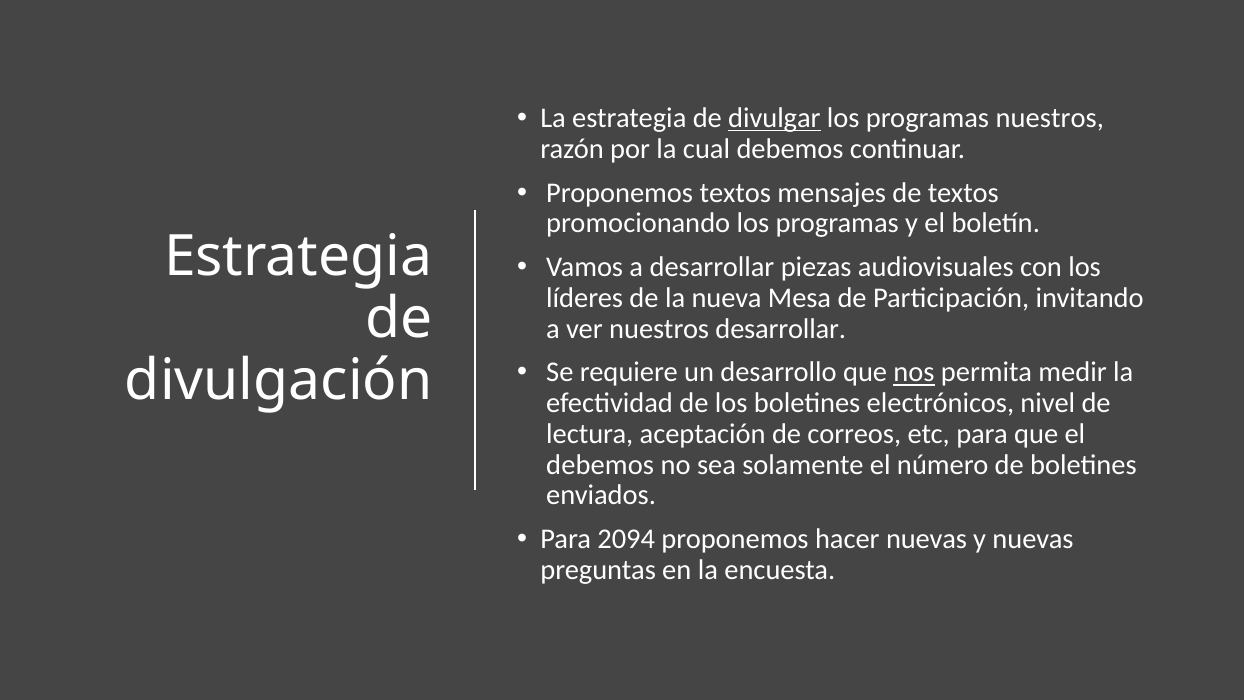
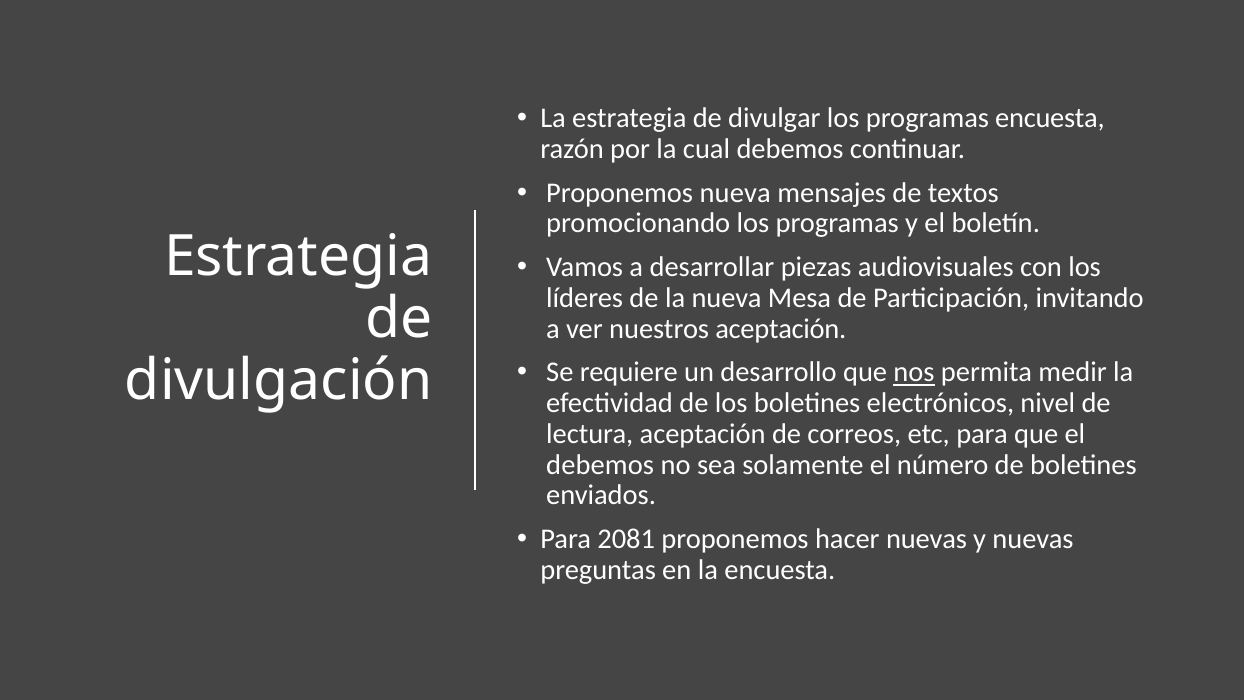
divulgar underline: present -> none
programas nuestros: nuestros -> encuesta
Proponemos textos: textos -> nueva
nuestros desarrollar: desarrollar -> aceptación
2094: 2094 -> 2081
